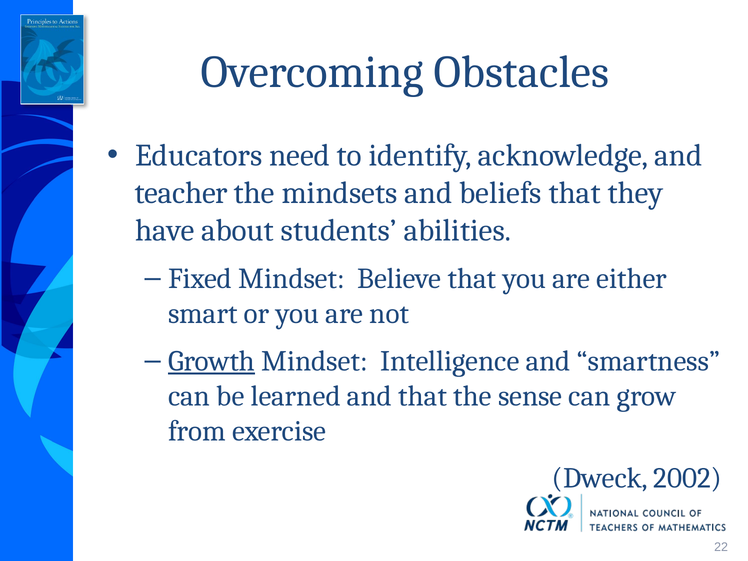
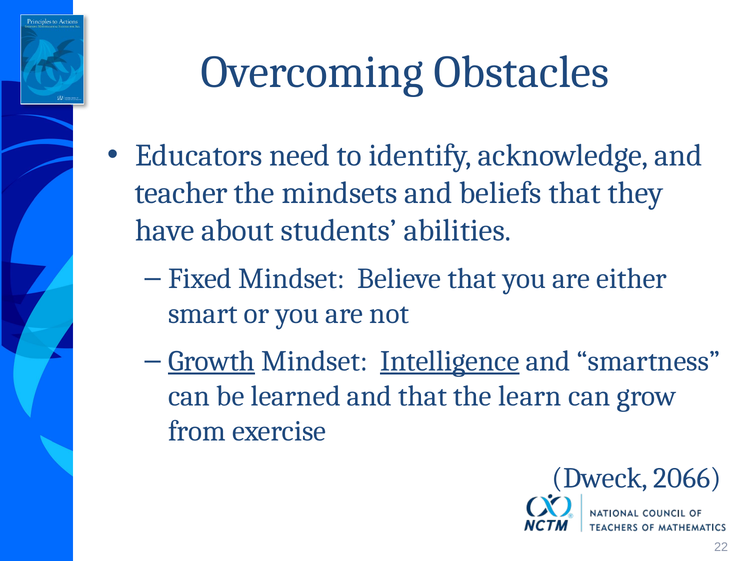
Intelligence underline: none -> present
sense: sense -> learn
2002: 2002 -> 2066
